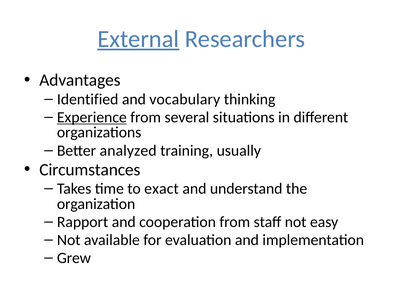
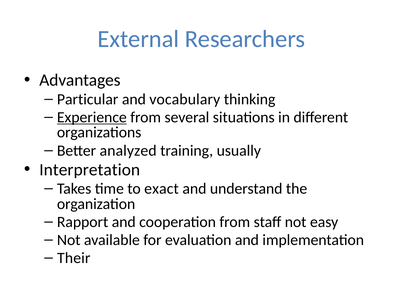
External underline: present -> none
Identified: Identified -> Particular
Circumstances: Circumstances -> Interpretation
Grew: Grew -> Their
